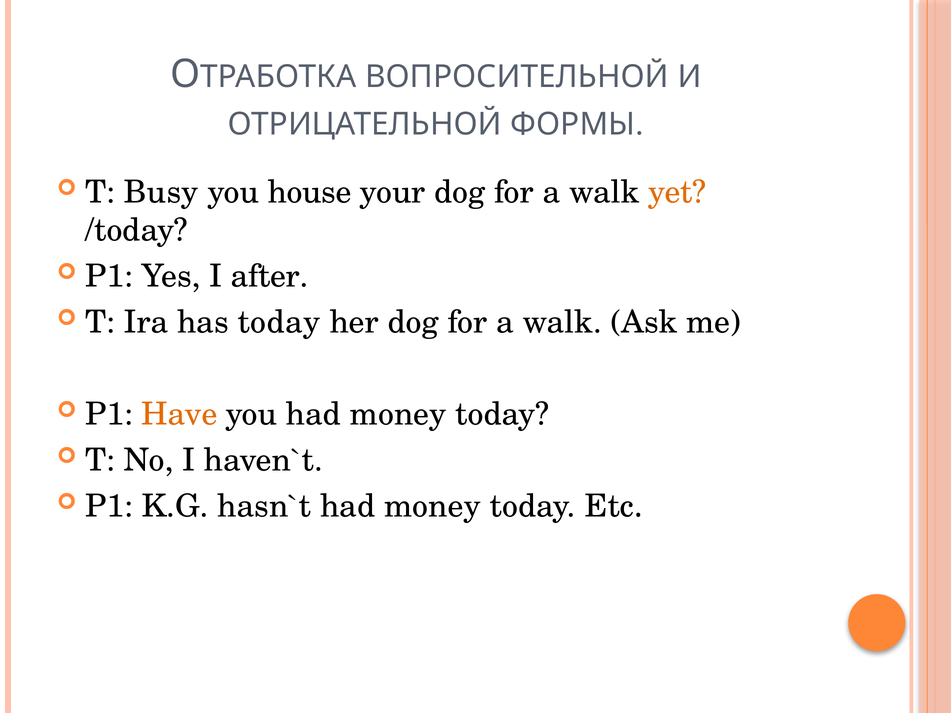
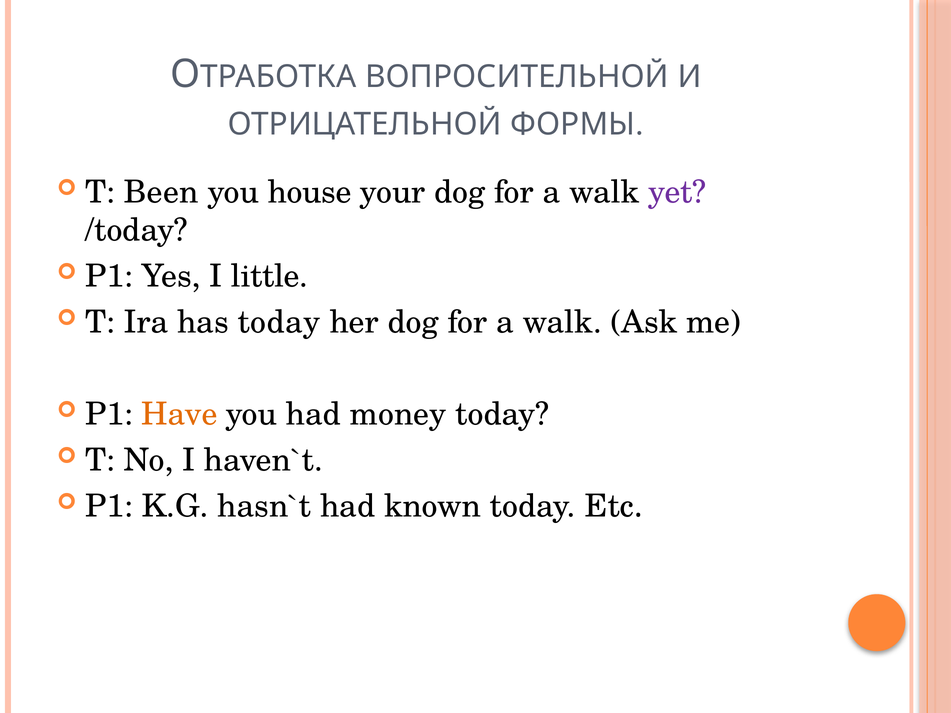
Busy: Busy -> Been
yet colour: orange -> purple
after: after -> little
money at (432, 506): money -> known
